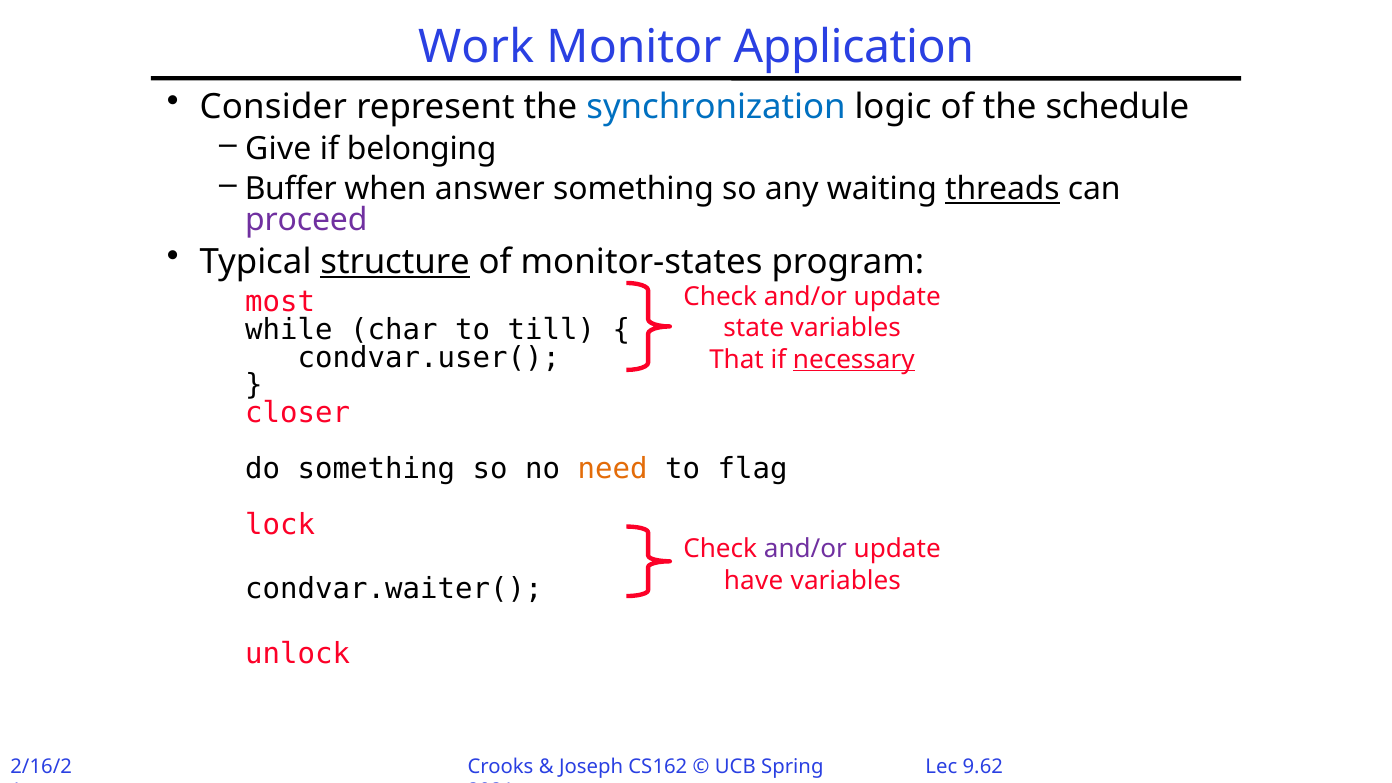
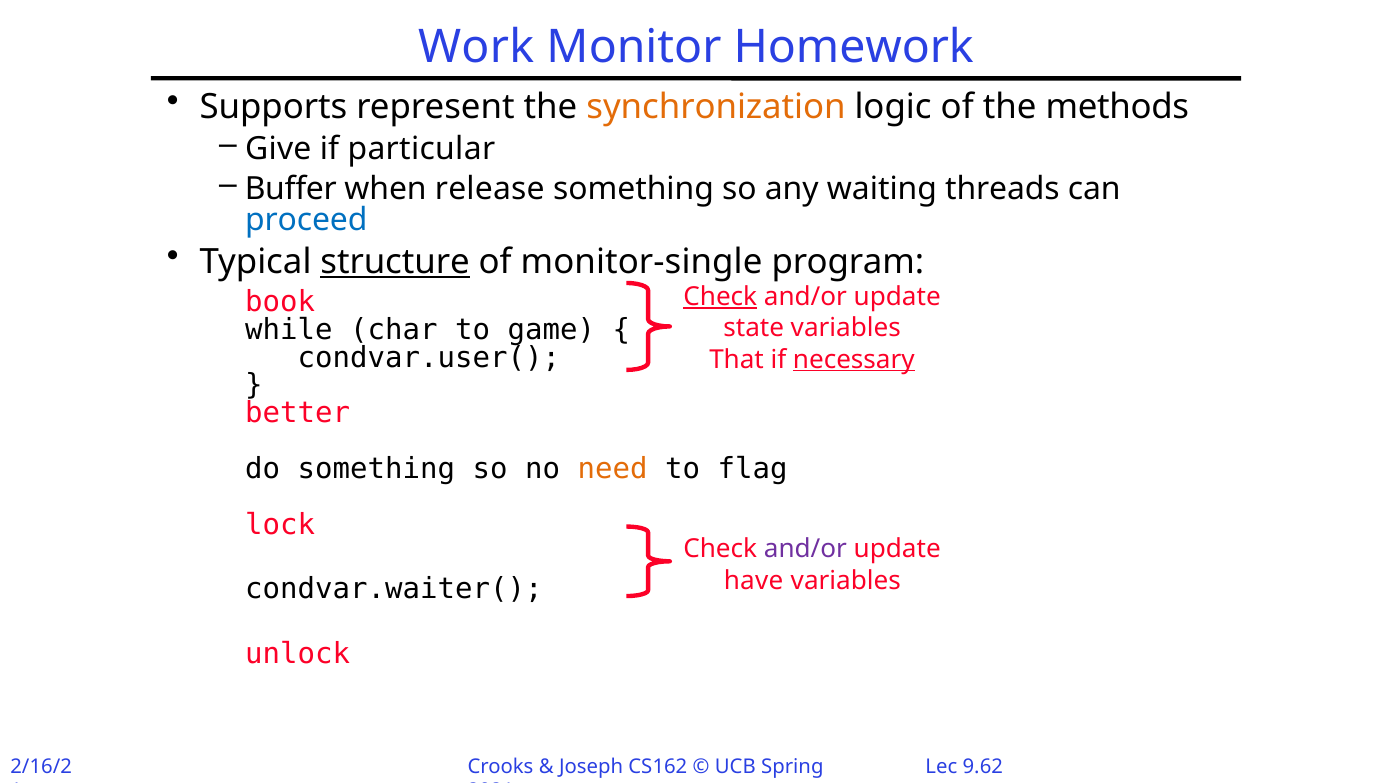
Application: Application -> Homework
Consider: Consider -> Supports
synchronization colour: blue -> orange
schedule: schedule -> methods
belonging: belonging -> particular
answer: answer -> release
threads underline: present -> none
proceed colour: purple -> blue
monitor-states: monitor-states -> monitor-single
most: most -> book
Check at (720, 297) underline: none -> present
till: till -> game
closer: closer -> better
